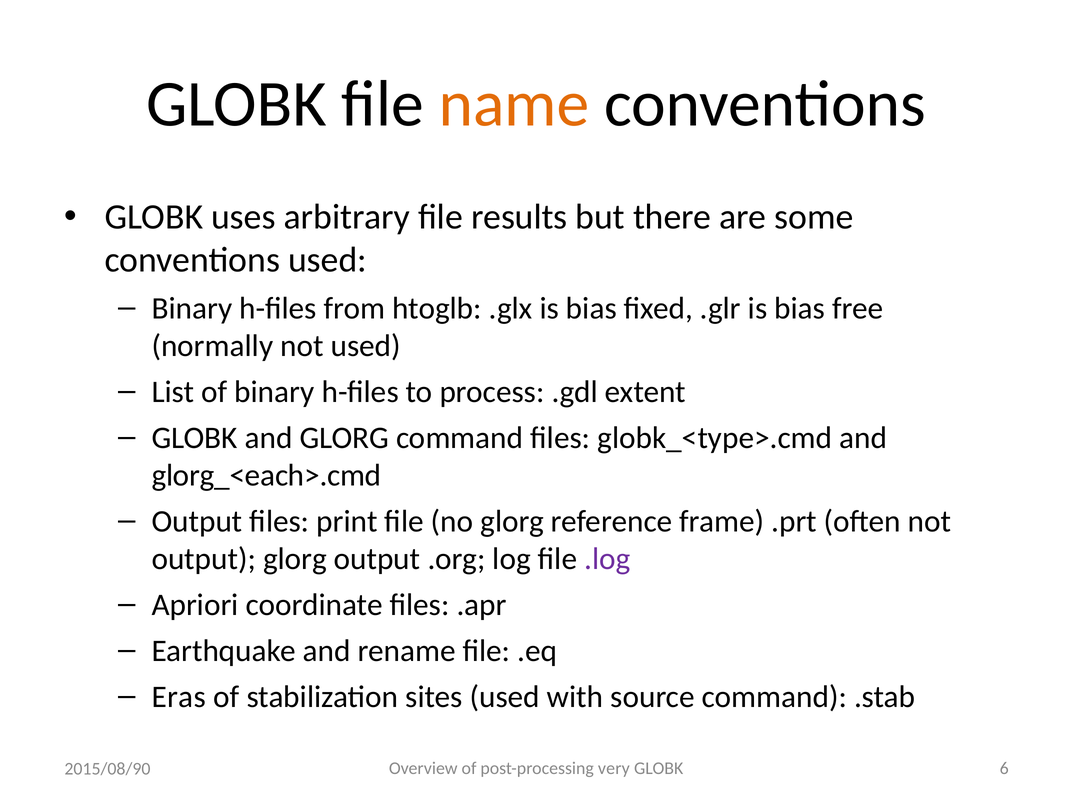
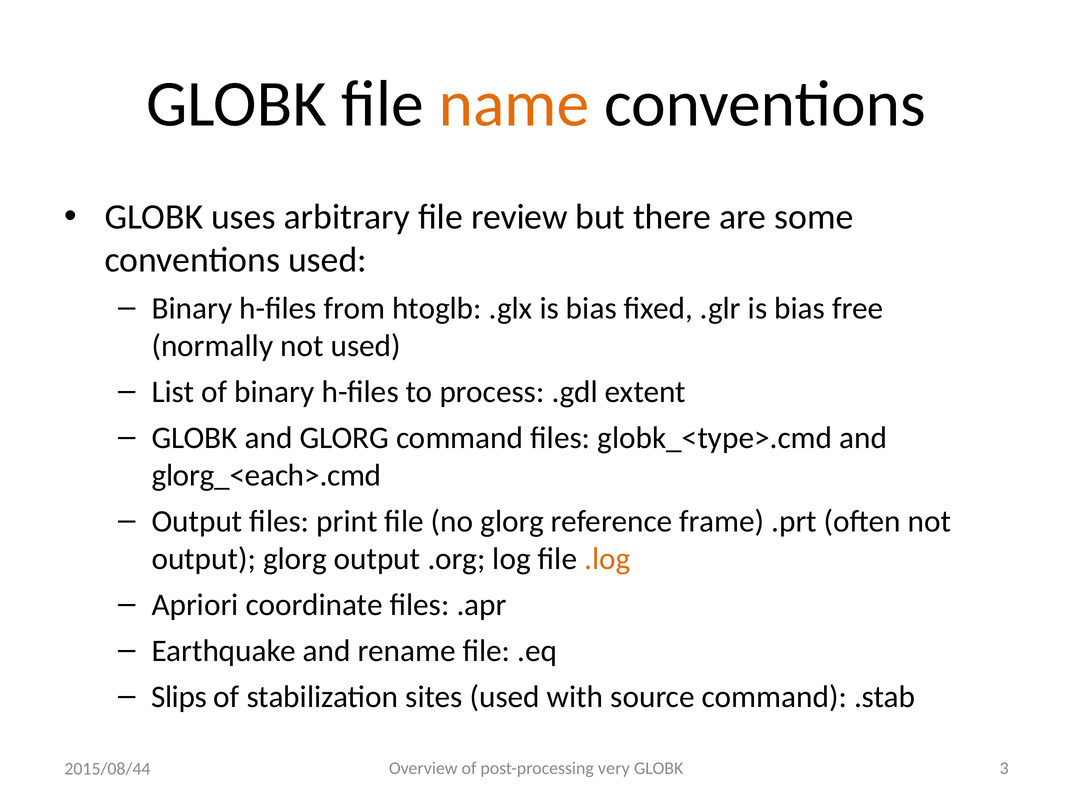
results: results -> review
.log colour: purple -> orange
Eras: Eras -> Slips
6: 6 -> 3
2015/08/90: 2015/08/90 -> 2015/08/44
